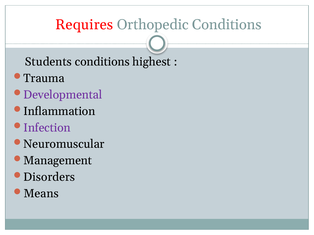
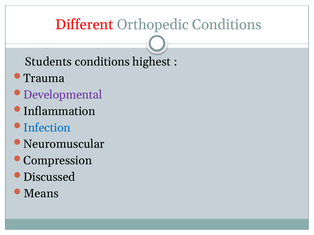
Requires: Requires -> Different
Infection colour: purple -> blue
Management: Management -> Compression
Disorders: Disorders -> Discussed
